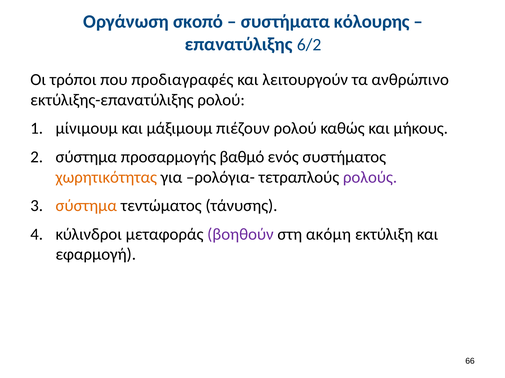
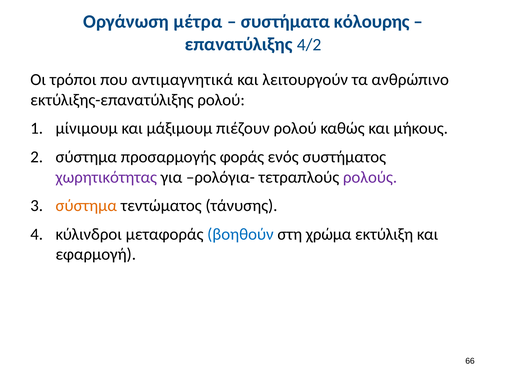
σκοπό: σκοπό -> μέτρα
6/2: 6/2 -> 4/2
προδιαγραφές: προδιαγραφές -> αντιμαγνητικά
βαθμό: βαθμό -> φοράς
χωρητικότητας colour: orange -> purple
βοηθούν colour: purple -> blue
ακόμη: ακόμη -> χρώμα
